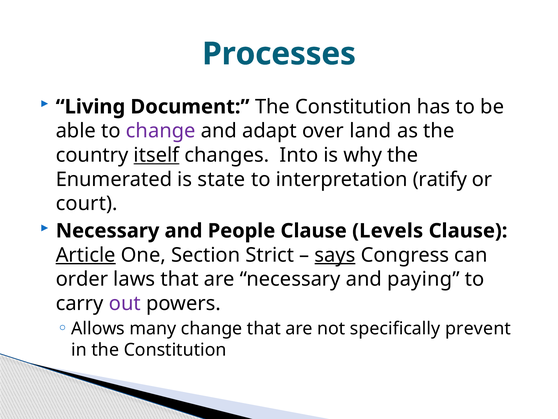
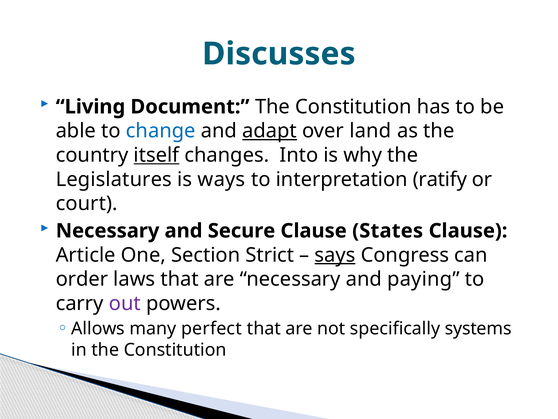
Processes: Processes -> Discusses
change at (161, 131) colour: purple -> blue
adapt underline: none -> present
Enumerated: Enumerated -> Legislatures
state: state -> ways
People: People -> Secure
Levels: Levels -> States
Article underline: present -> none
many change: change -> perfect
prevent: prevent -> systems
